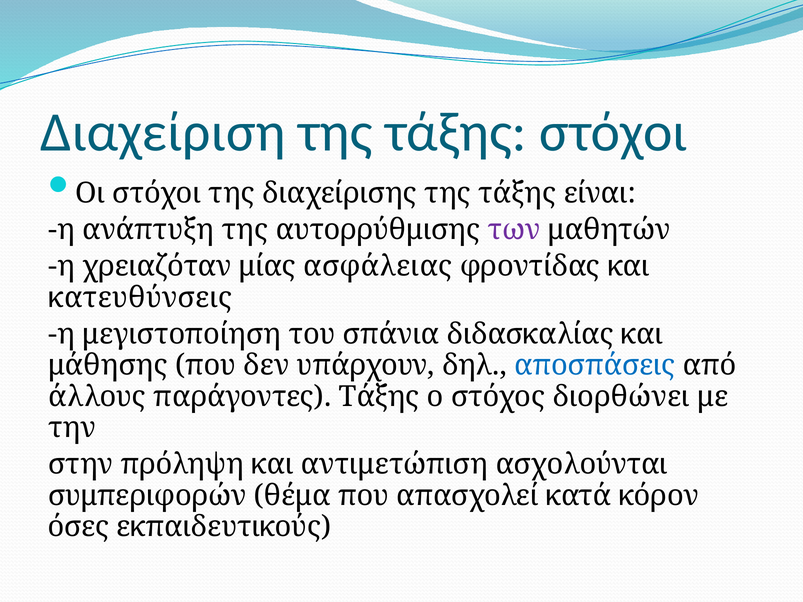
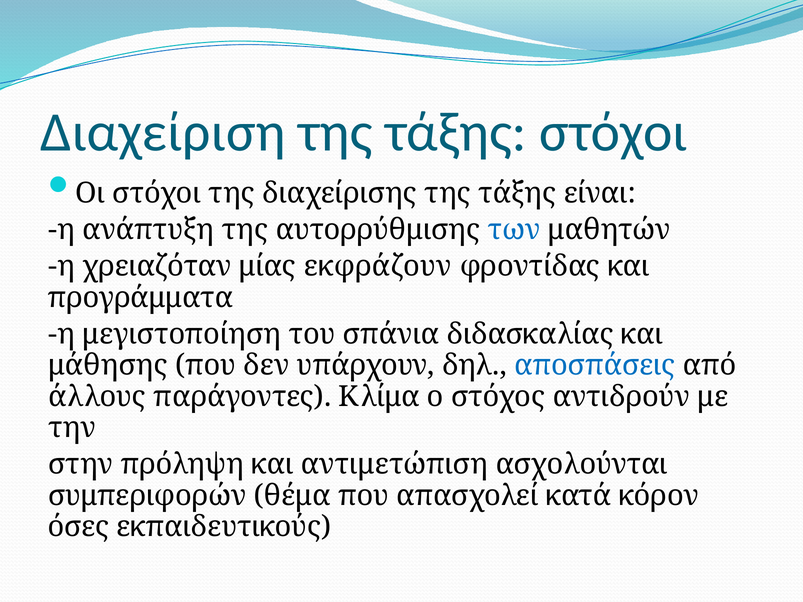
των colour: purple -> blue
ασφάλειας: ασφάλειας -> εκφράζουν
κατευθύνσεις: κατευθύνσεις -> προγράμματα
παράγοντες Τάξης: Τάξης -> Κλίμα
διορθώνει: διορθώνει -> αντιδρούν
